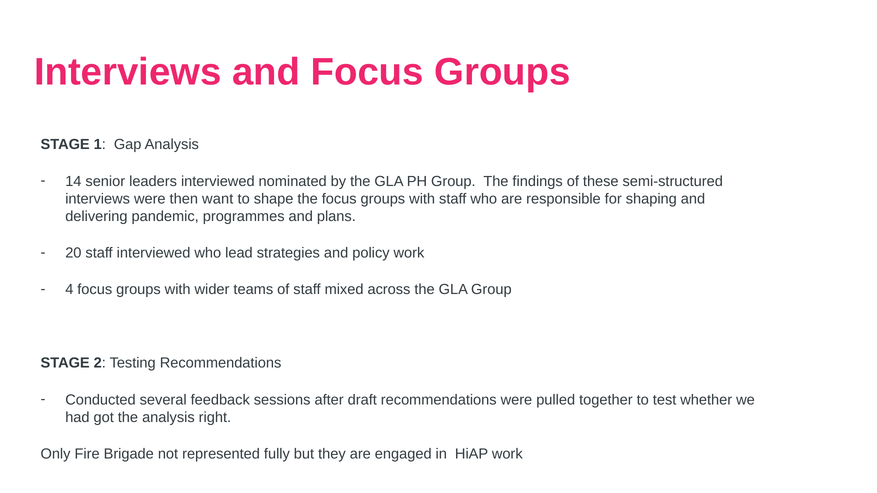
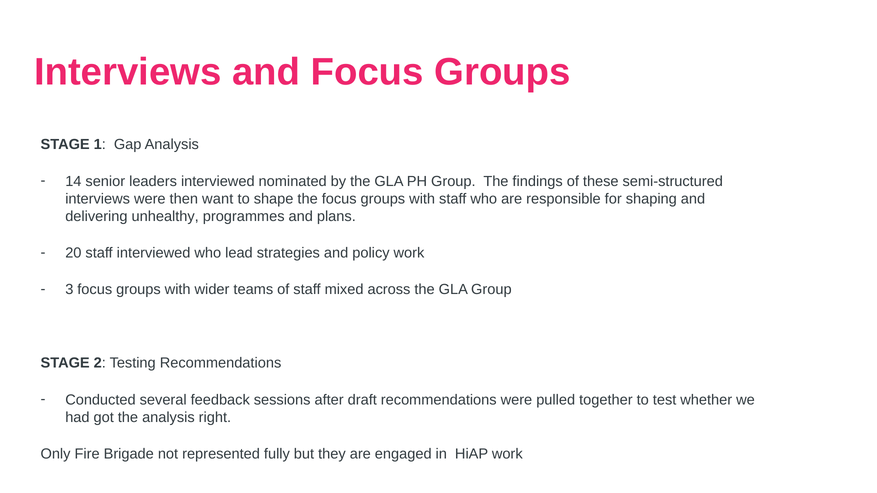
pandemic: pandemic -> unhealthy
4: 4 -> 3
